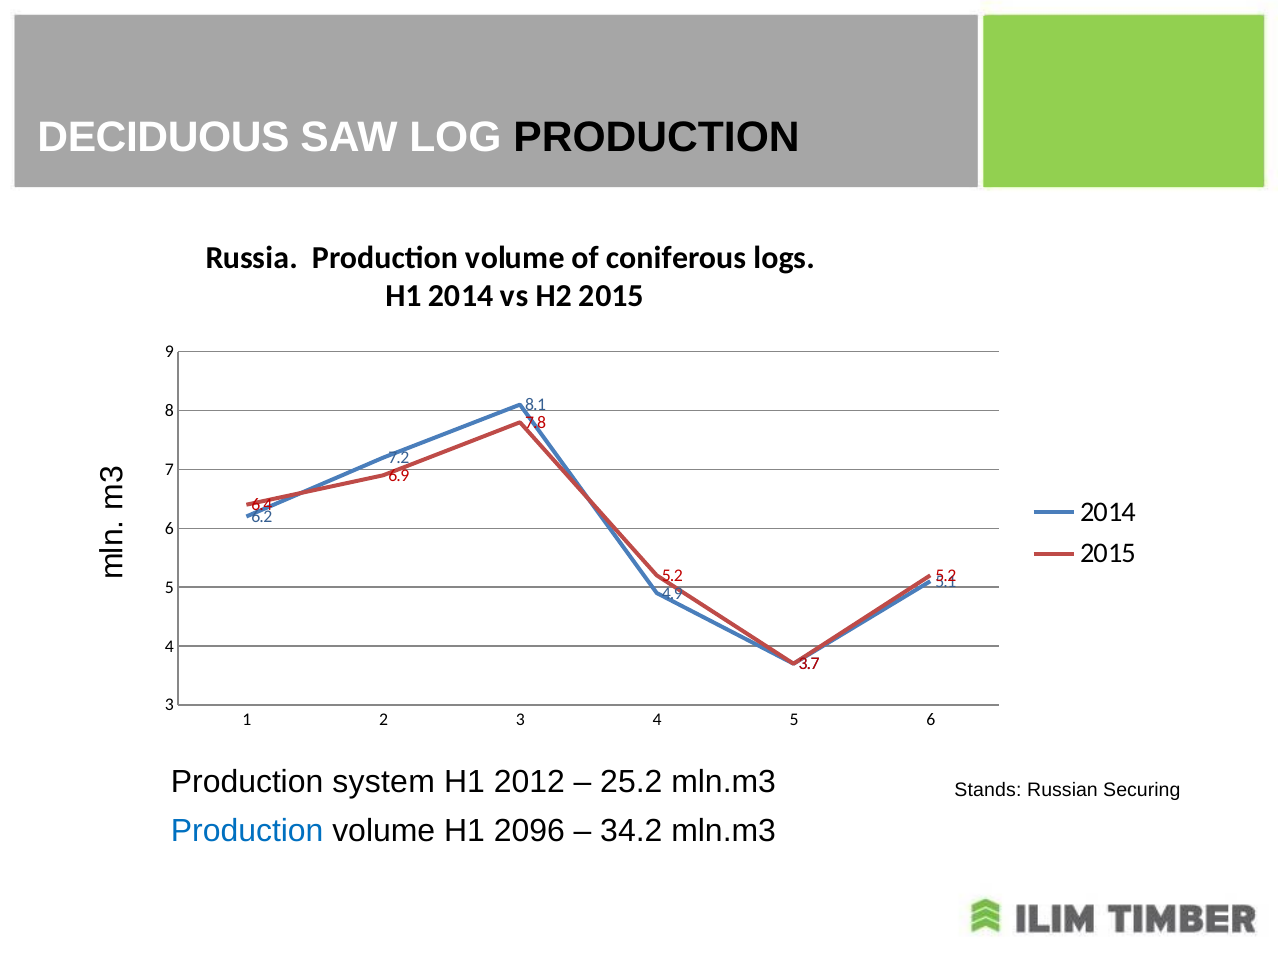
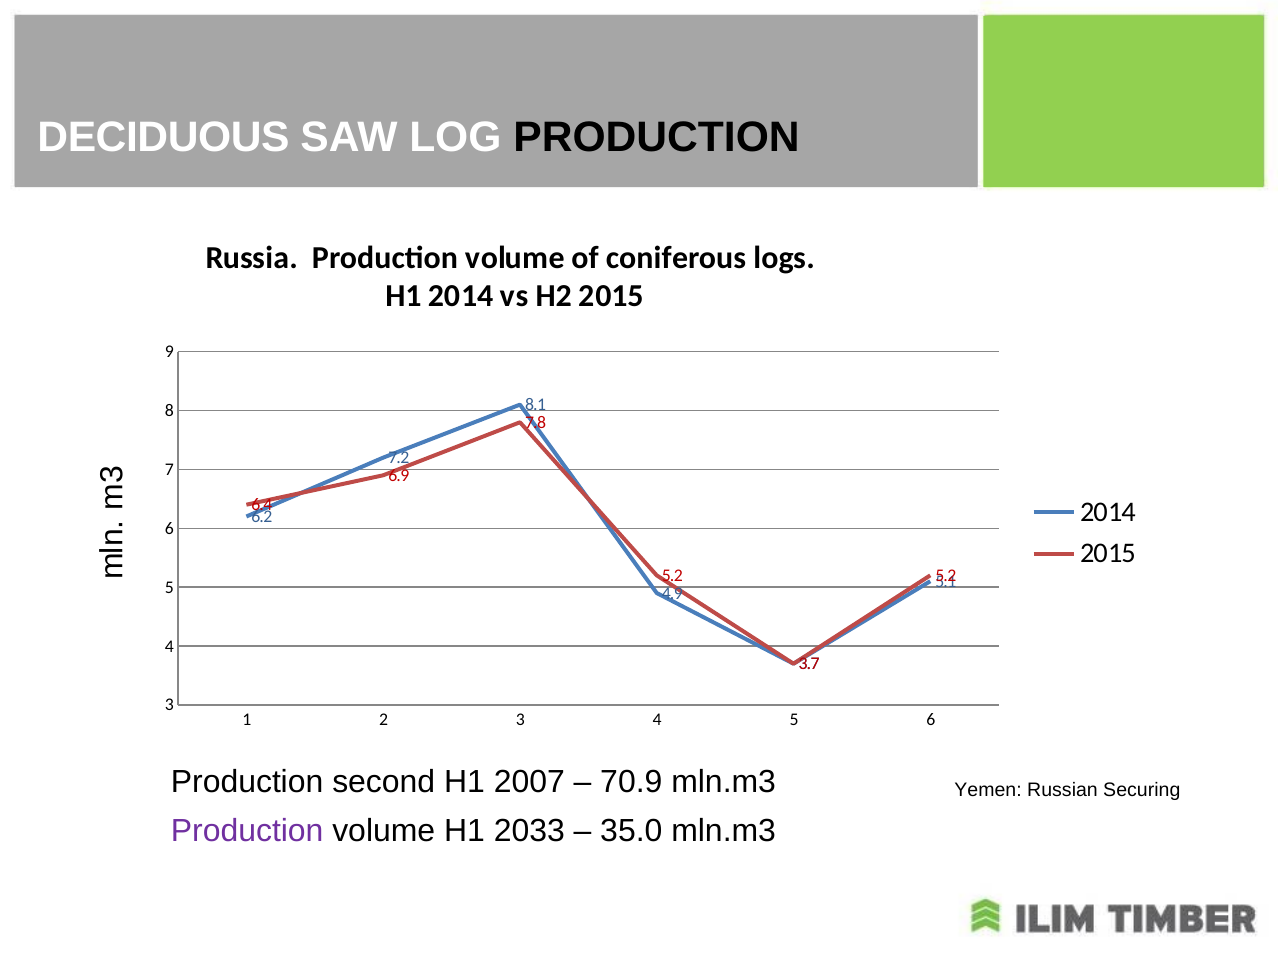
system: system -> second
2012: 2012 -> 2007
25.2: 25.2 -> 70.9
Stands: Stands -> Yemen
Production at (247, 831) colour: blue -> purple
2096: 2096 -> 2033
34.2: 34.2 -> 35.0
